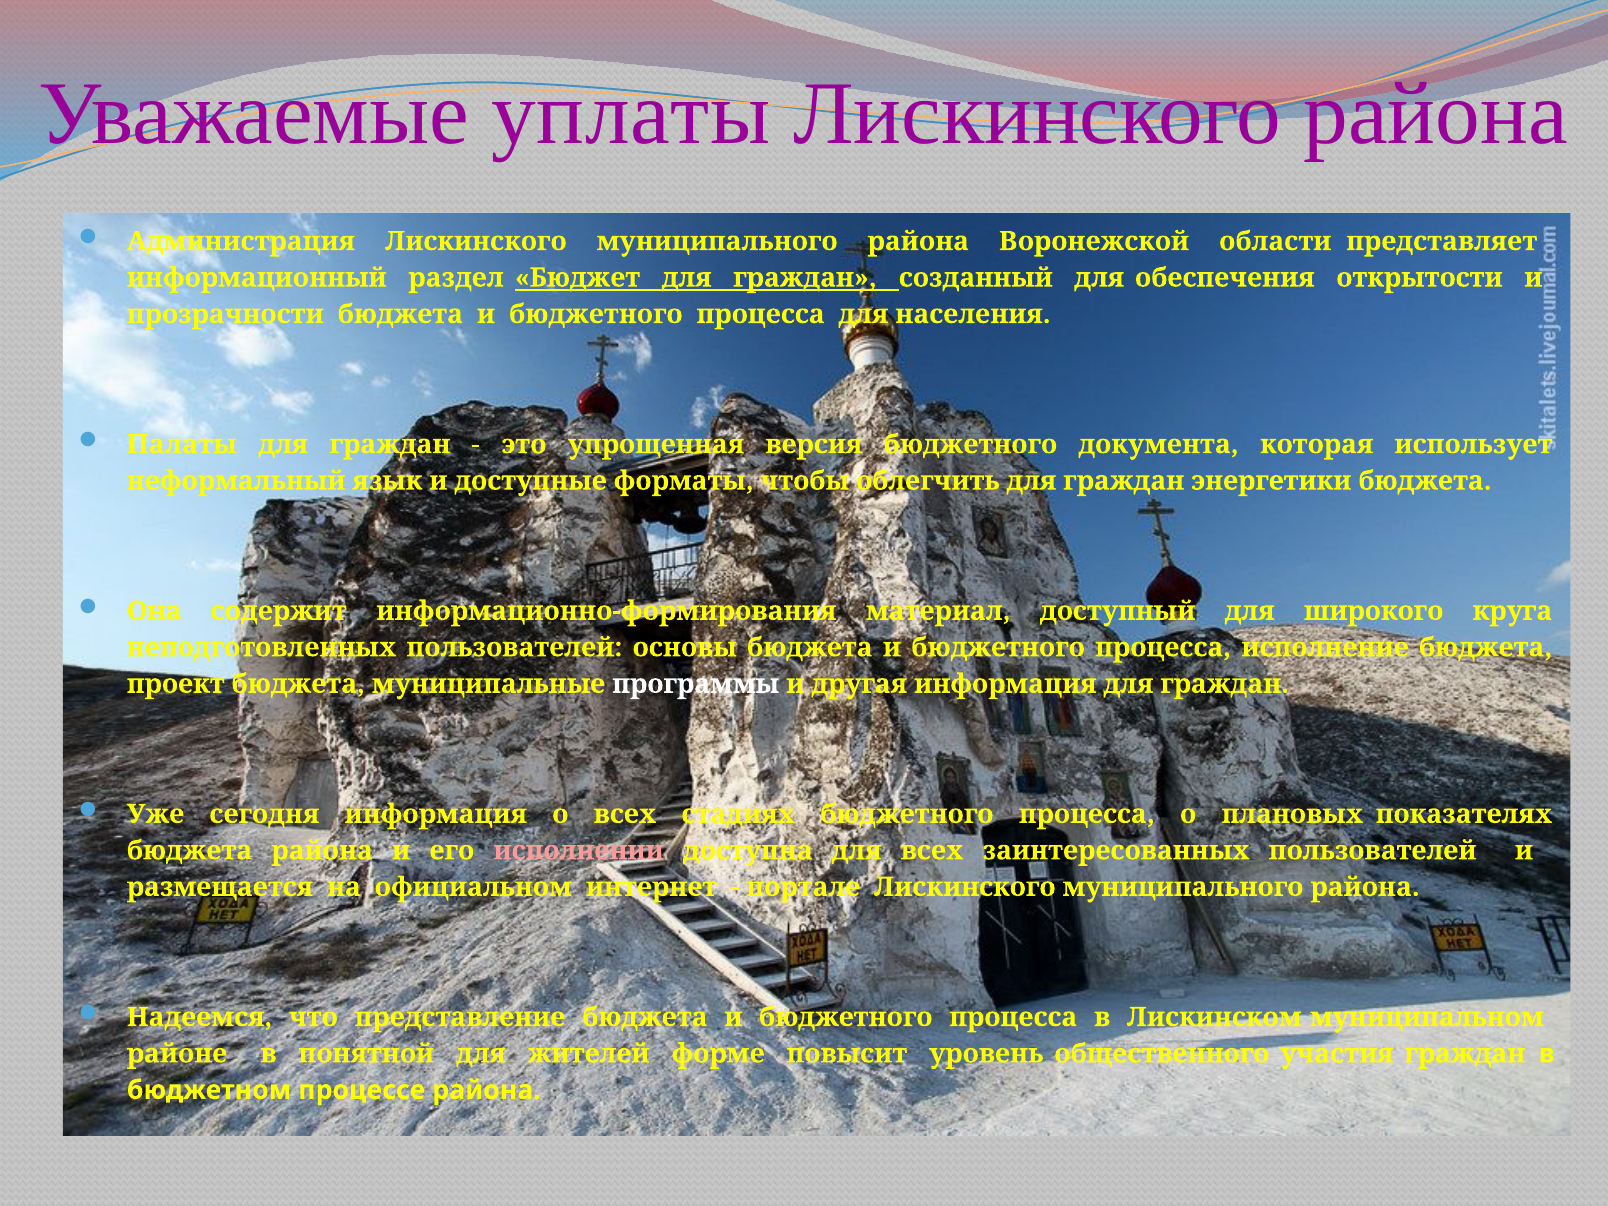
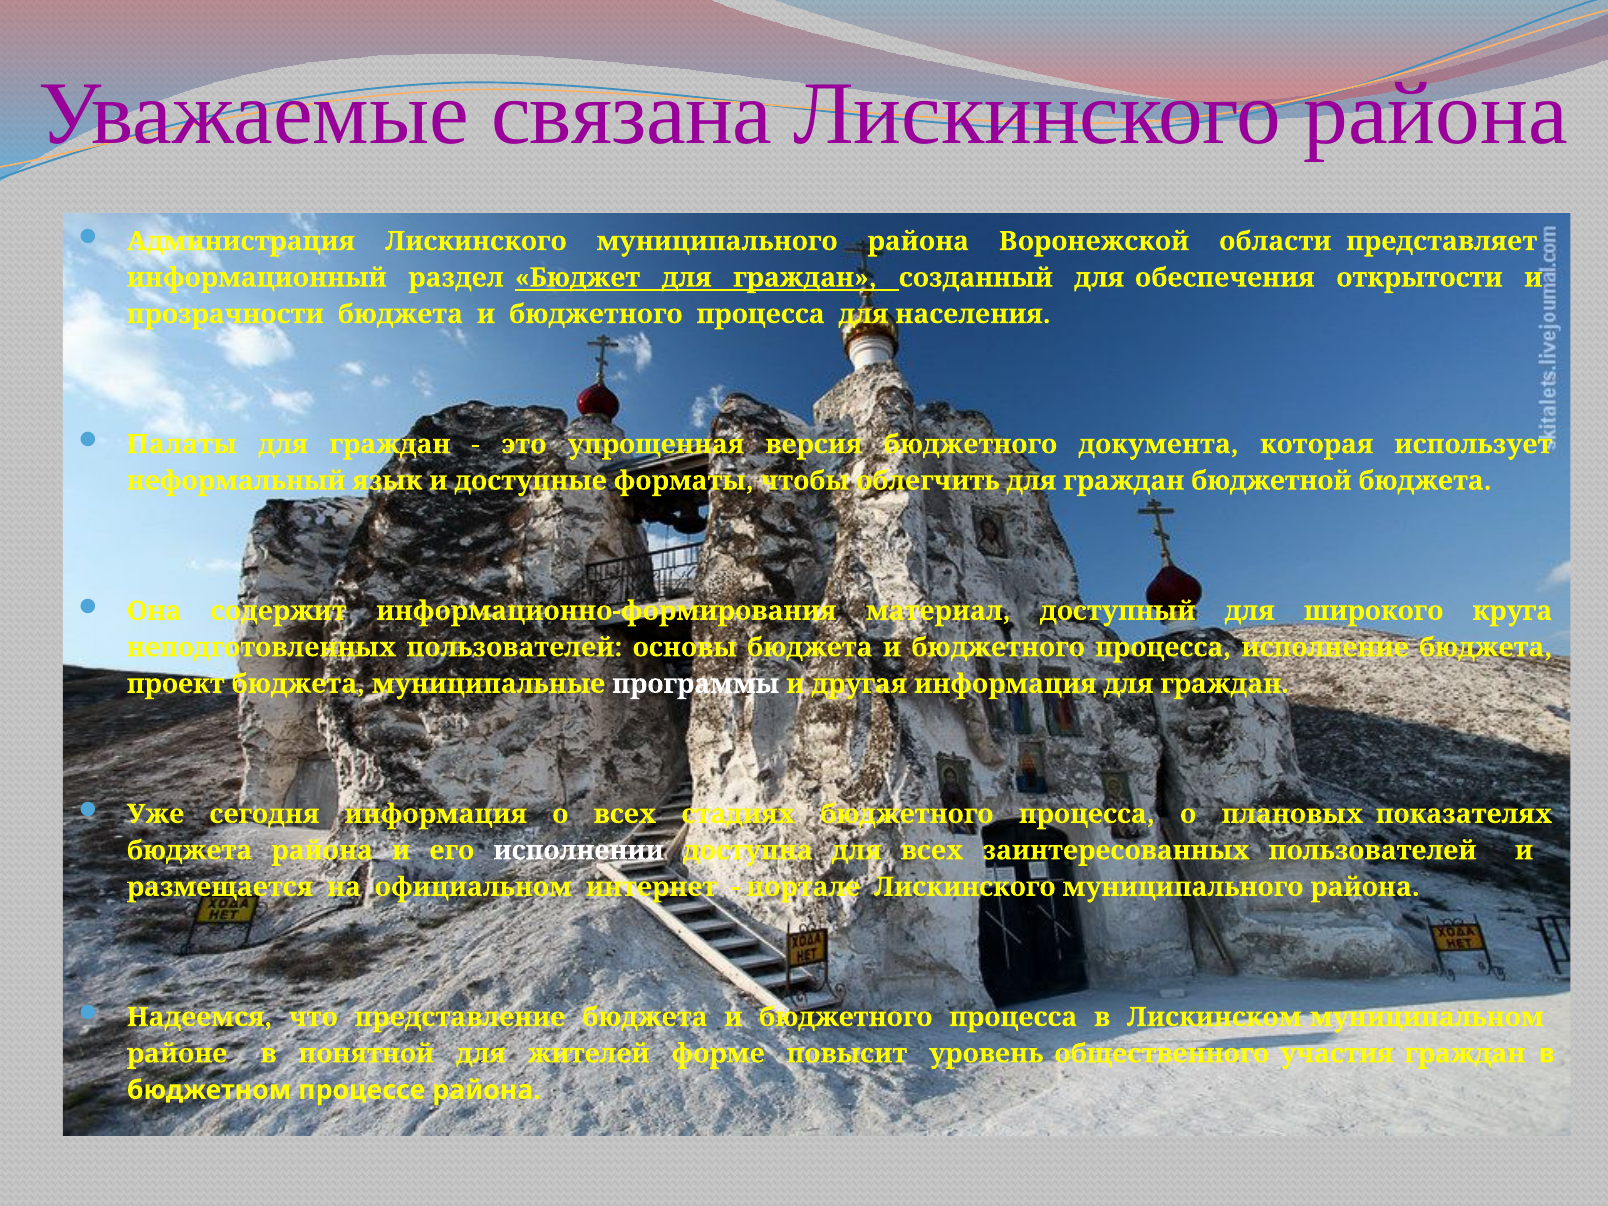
уплаты: уплаты -> связана
энергетики: энергетики -> бюджетной
исполнении colour: pink -> white
